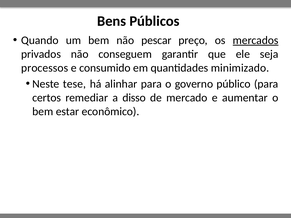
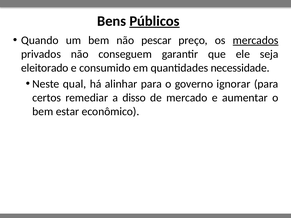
Públicos underline: none -> present
processos: processos -> eleitorado
minimizado: minimizado -> necessidade
tese: tese -> qual
público: público -> ignorar
